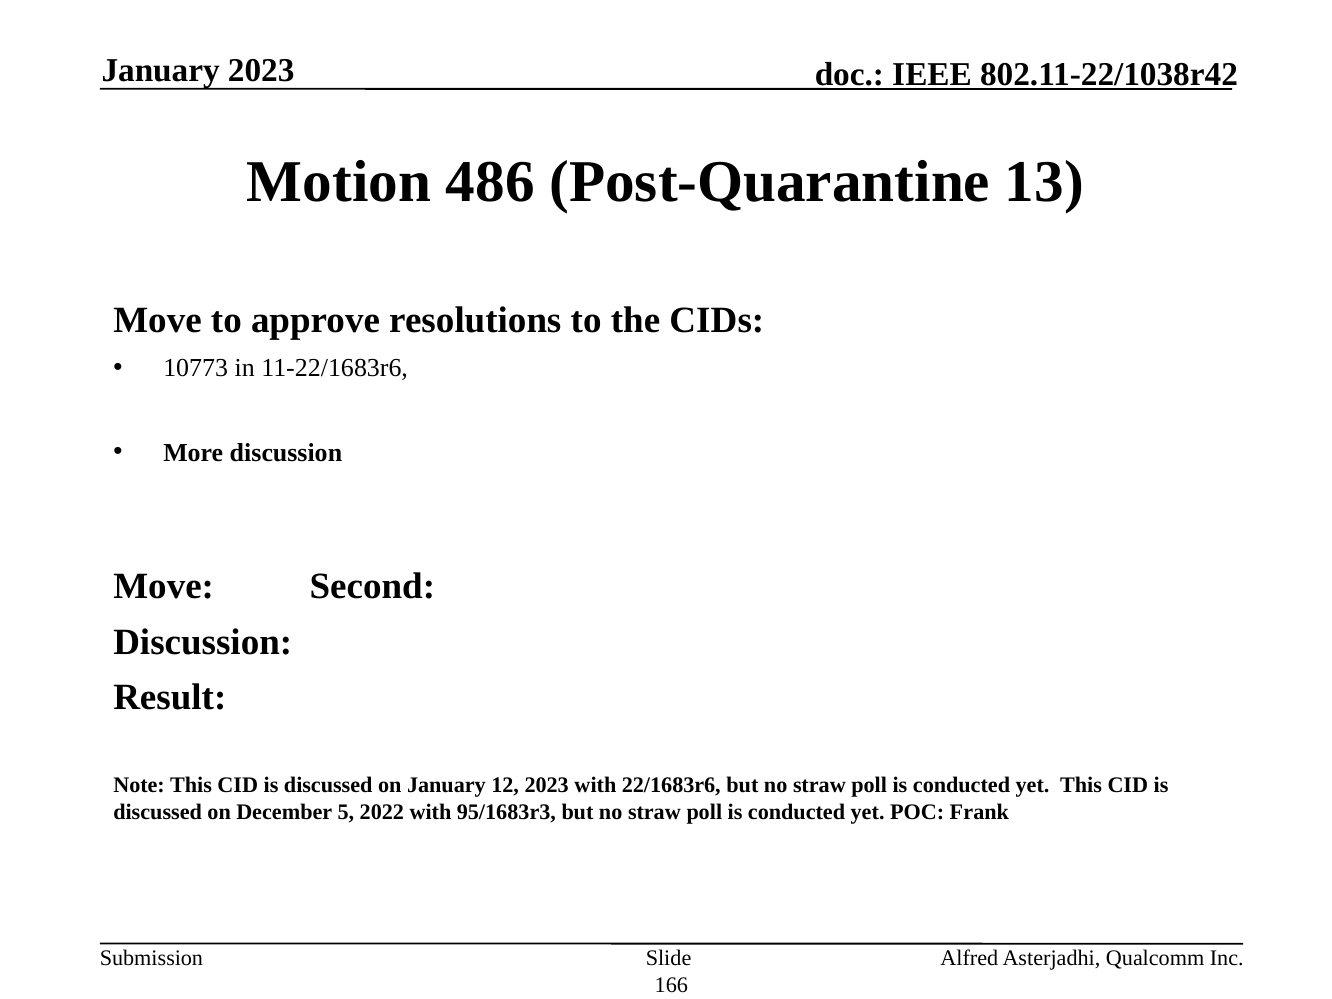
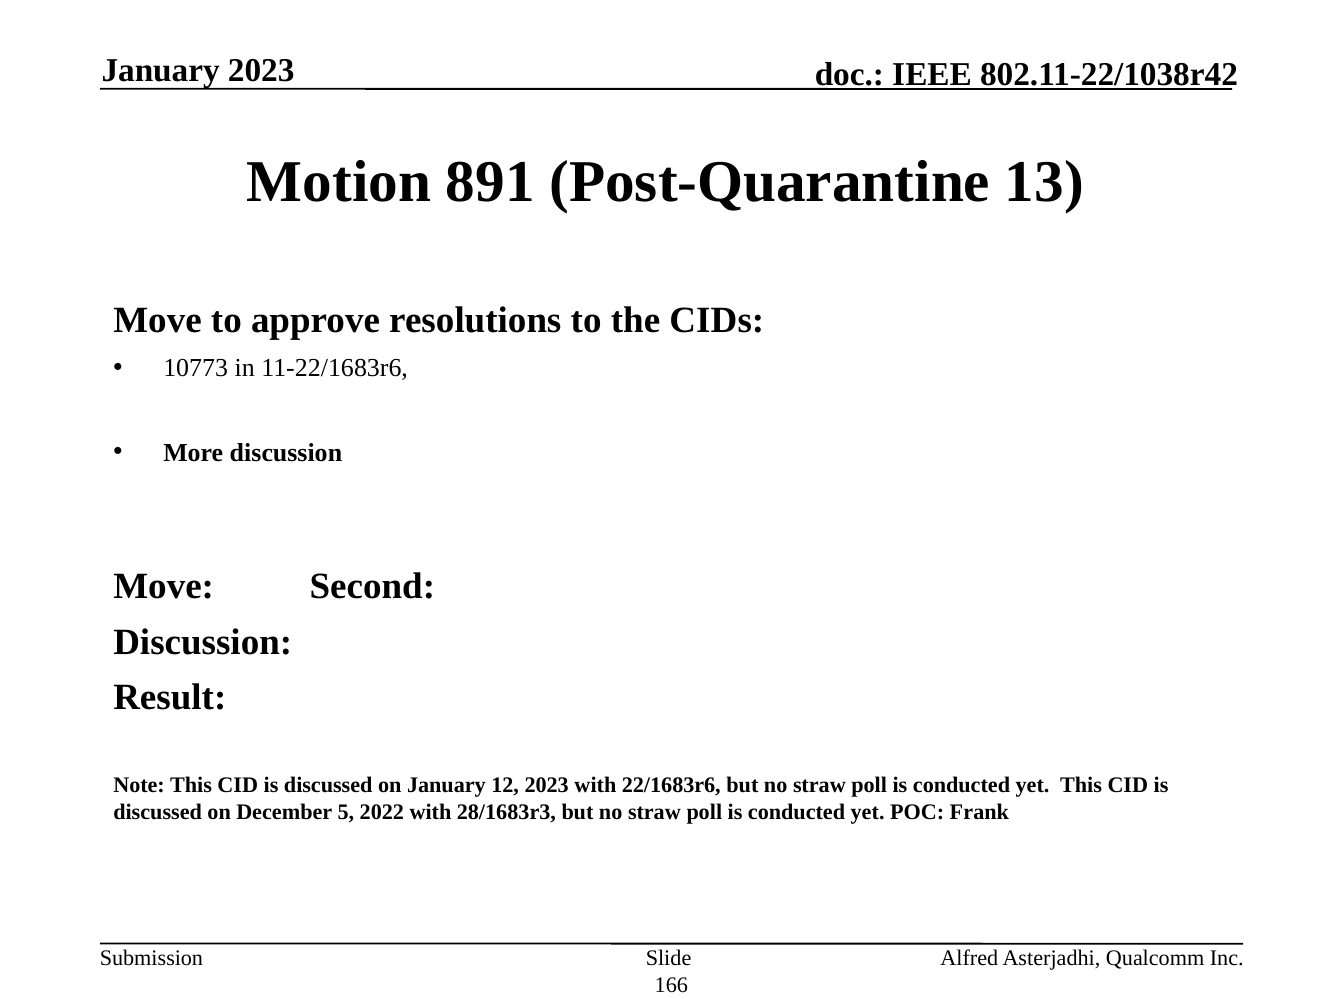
486: 486 -> 891
95/1683r3: 95/1683r3 -> 28/1683r3
